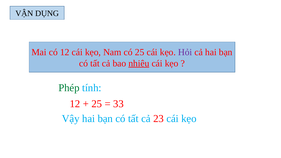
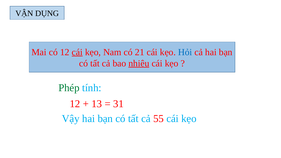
cái at (77, 52) underline: none -> present
có 25: 25 -> 21
Hỏi colour: purple -> blue
25 at (97, 104): 25 -> 13
33: 33 -> 31
23: 23 -> 55
